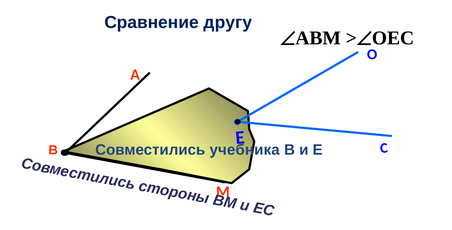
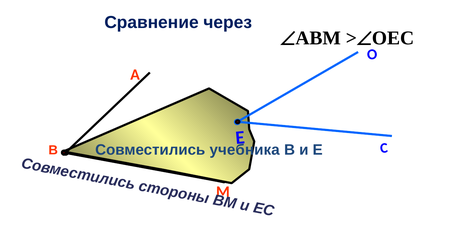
другу: другу -> через
